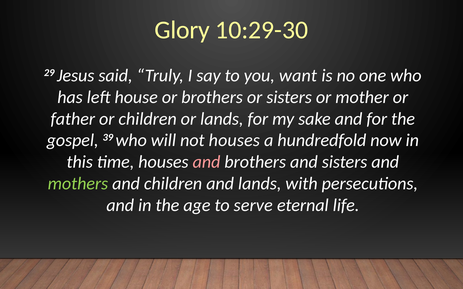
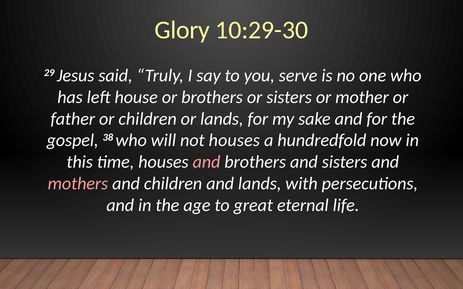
want: want -> serve
39: 39 -> 38
mothers colour: light green -> pink
serve: serve -> great
